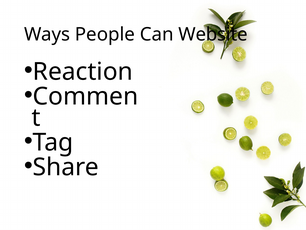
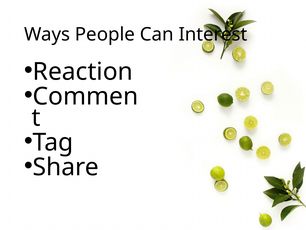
Website: Website -> Interest
